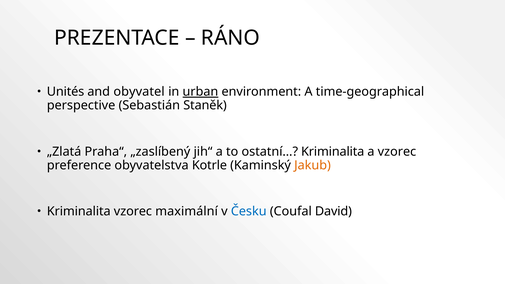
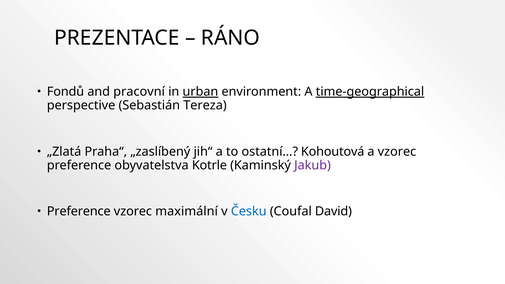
Unités: Unités -> Fondů
obyvatel: obyvatel -> pracovní
time-geographical underline: none -> present
Staněk: Staněk -> Tereza
ostatní… Kriminalita: Kriminalita -> Kohoutová
Jakub colour: orange -> purple
Kriminalita at (79, 211): Kriminalita -> Preference
